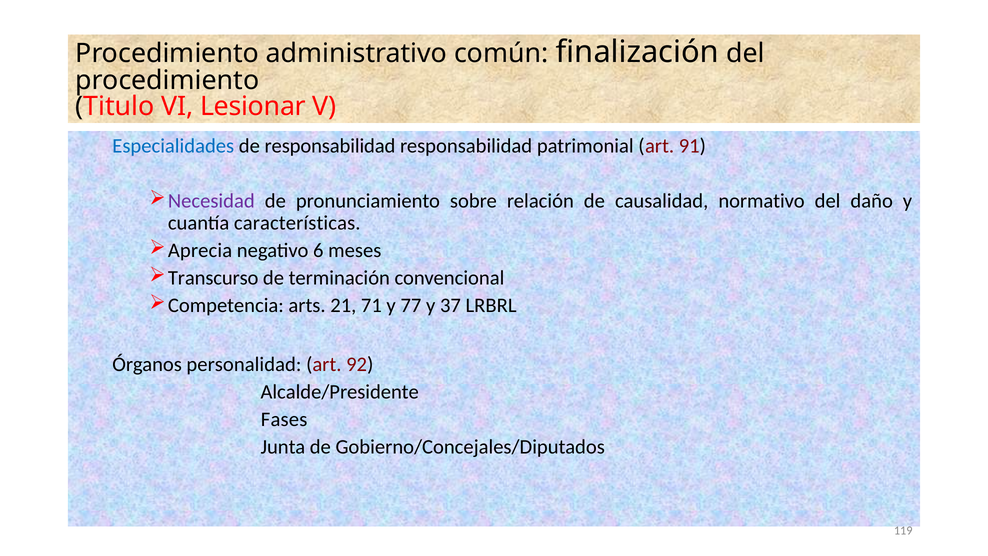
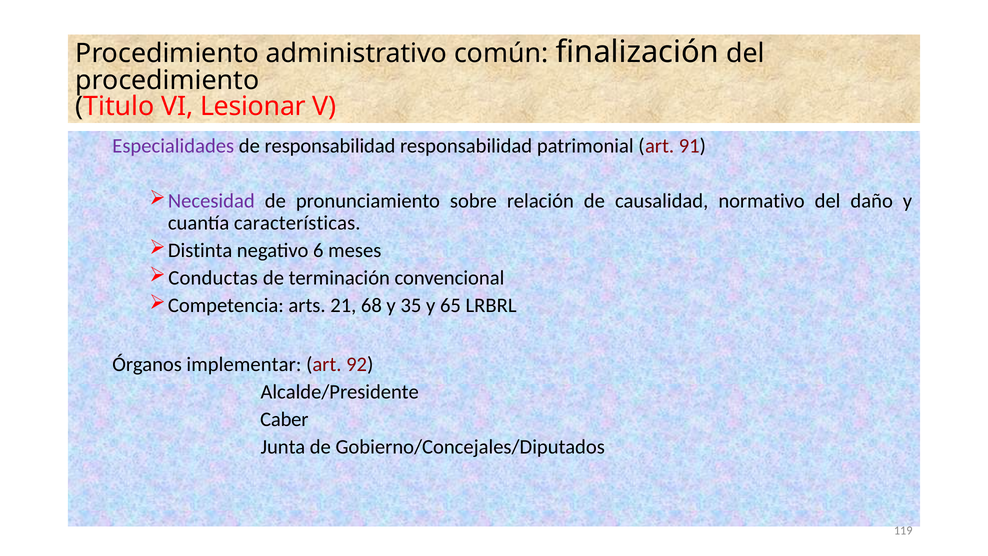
Especialidades colour: blue -> purple
Aprecia: Aprecia -> Distinta
Transcurso: Transcurso -> Conductas
71: 71 -> 68
77: 77 -> 35
37: 37 -> 65
personalidad: personalidad -> implementar
Fases: Fases -> Caber
